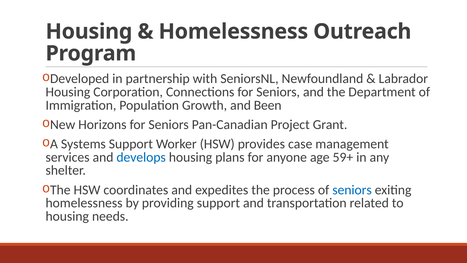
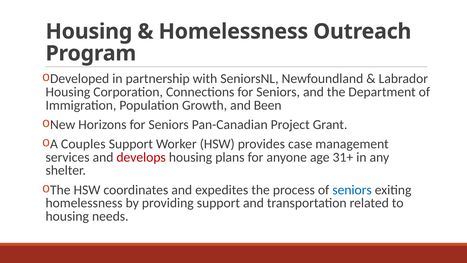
Systems: Systems -> Couples
develops colour: blue -> red
59+: 59+ -> 31+
